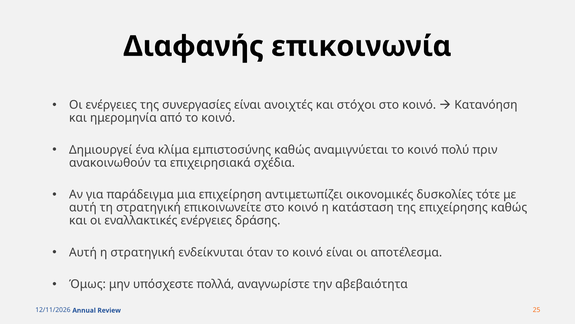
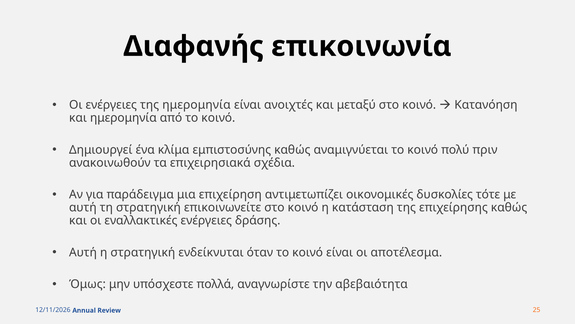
της συνεργασίες: συνεργασίες -> ημερομηνία
στόχοι: στόχοι -> μεταξύ
